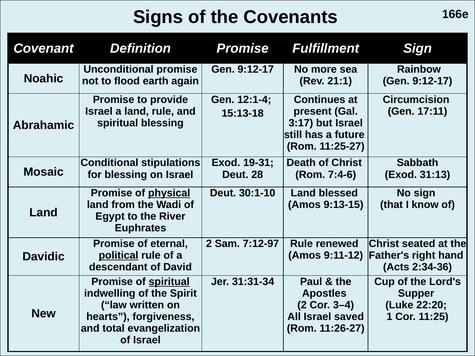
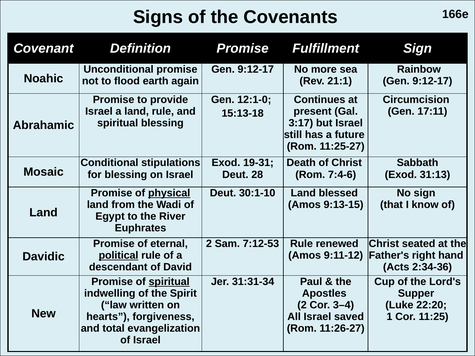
12:1-4: 12:1-4 -> 12:1-0
7:12-97: 7:12-97 -> 7:12-53
